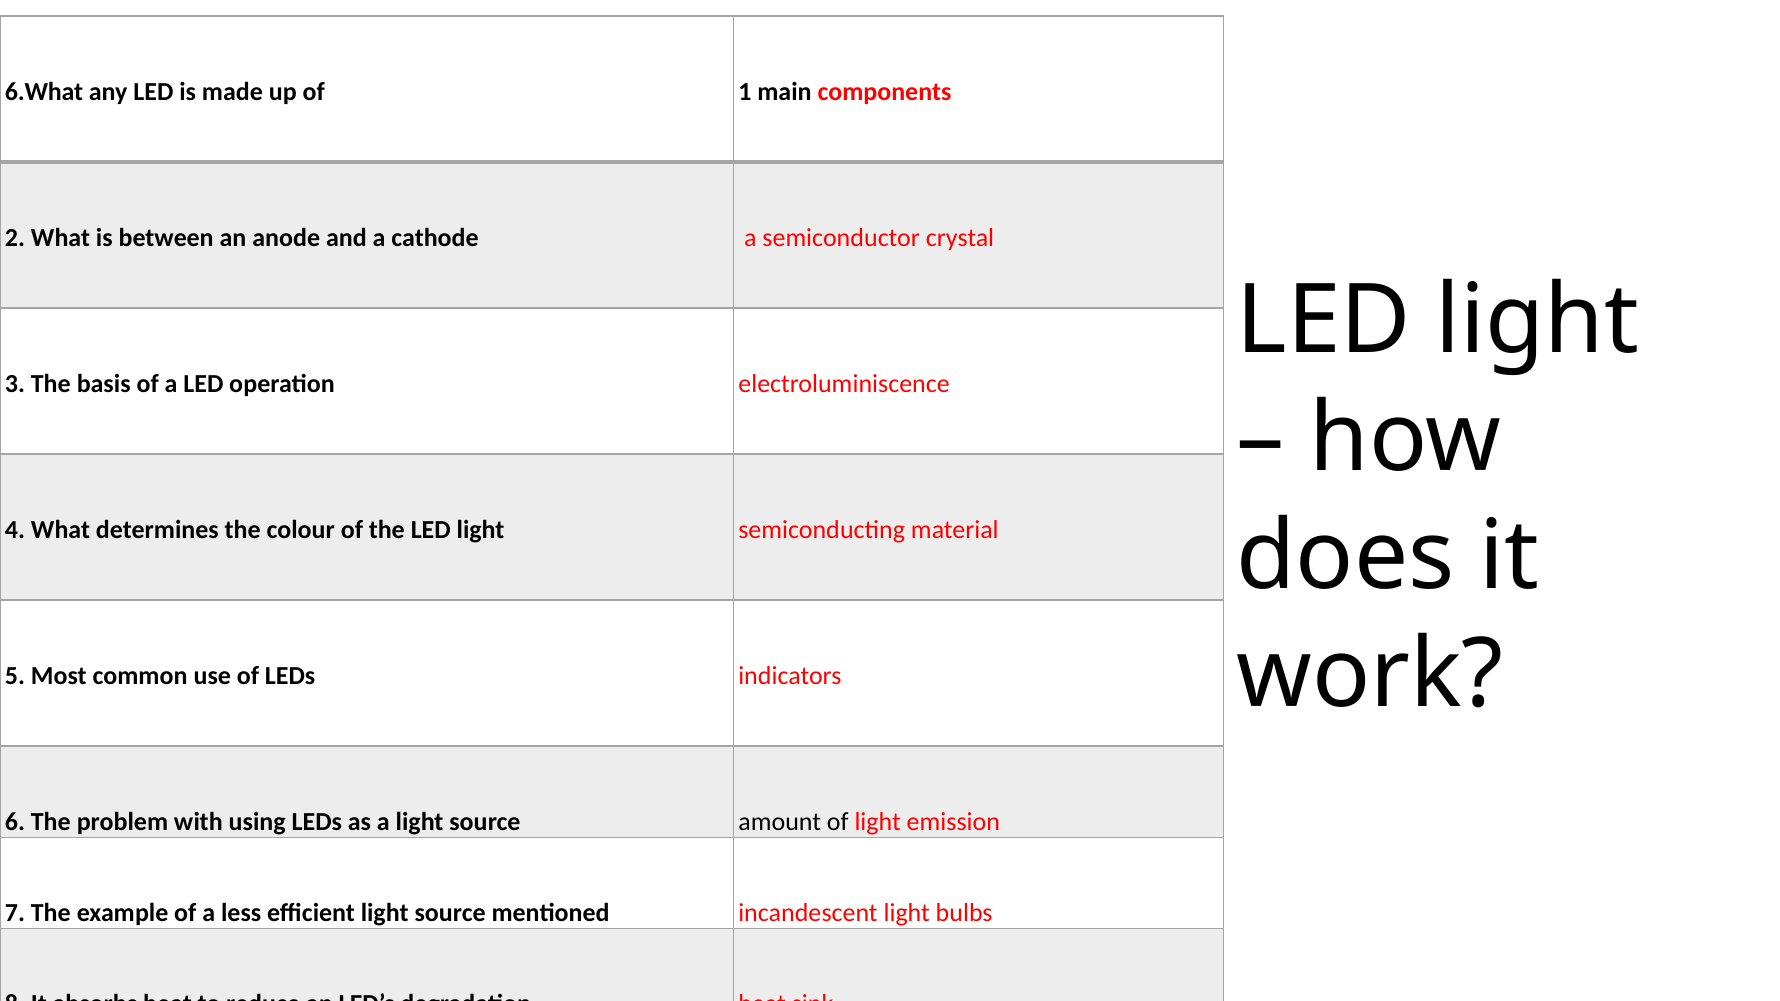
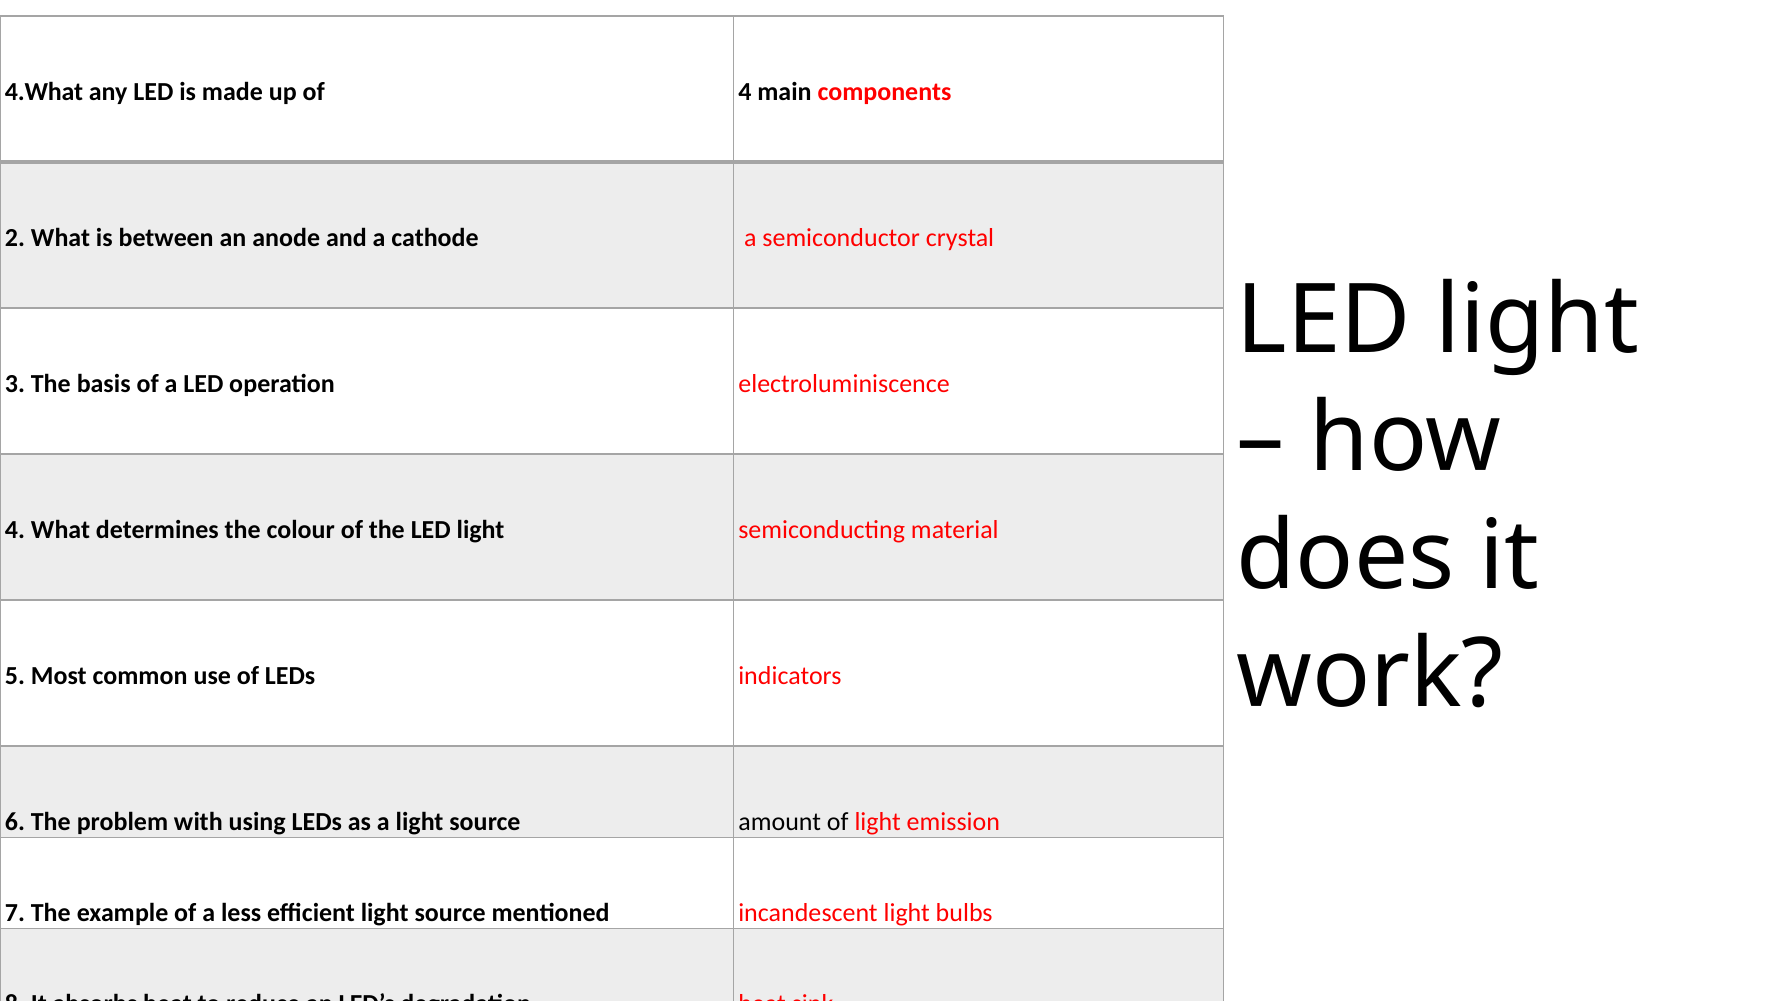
6.What: 6.What -> 4.What
of 1: 1 -> 4
